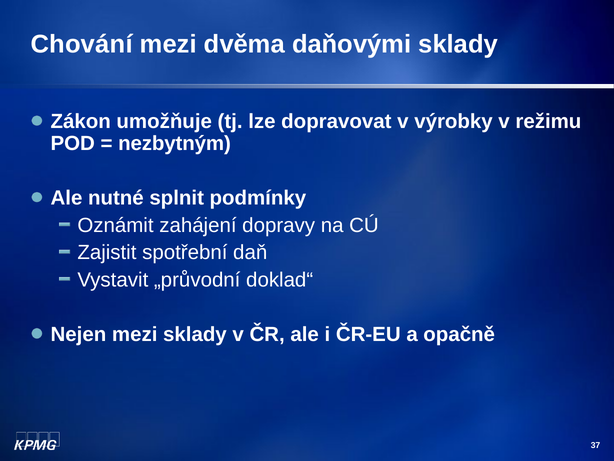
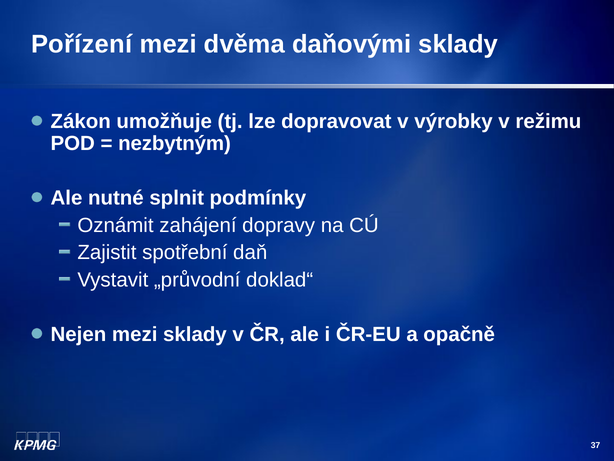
Chování: Chování -> Pořízení
